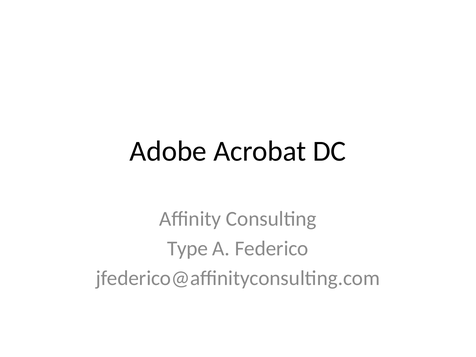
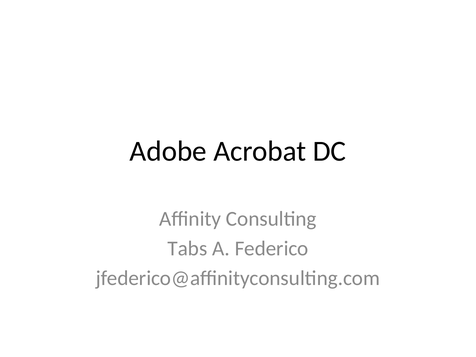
Type: Type -> Tabs
